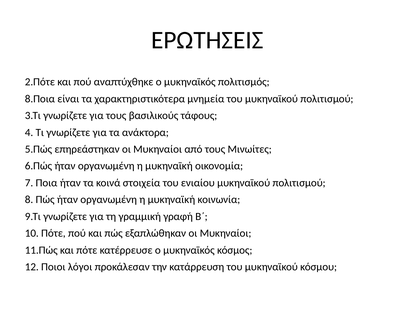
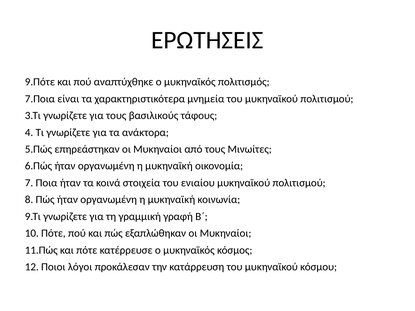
2.Πότε: 2.Πότε -> 9.Πότε
8.Ποια: 8.Ποια -> 7.Ποια
